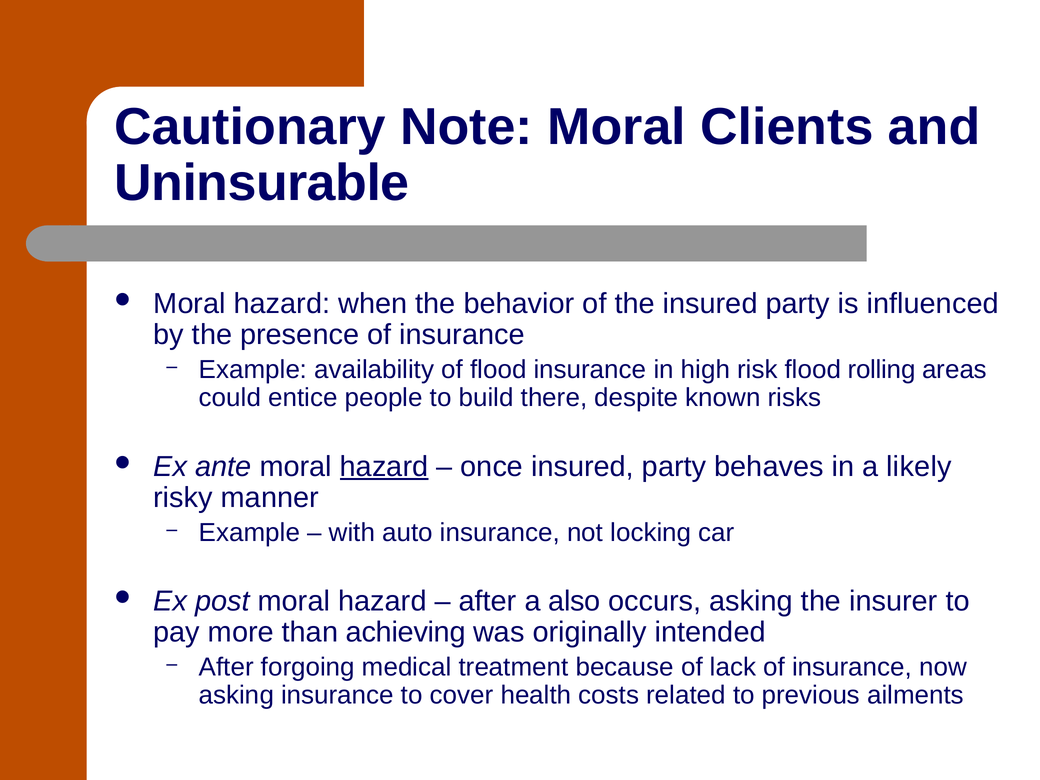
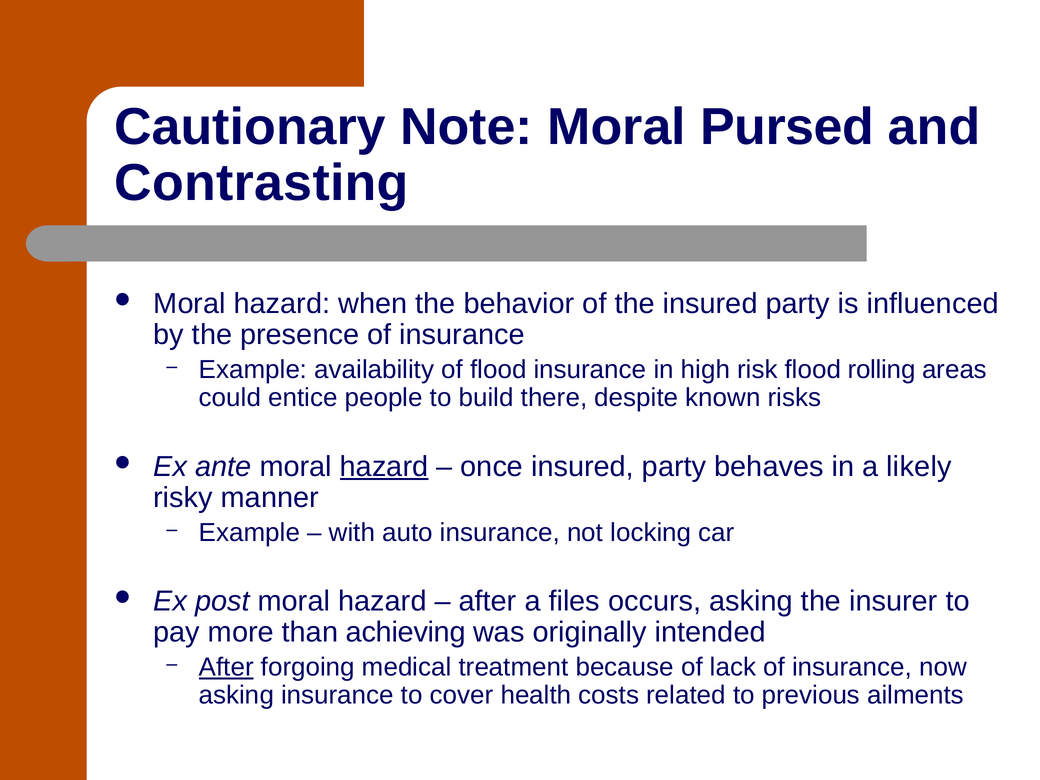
Clients: Clients -> Pursed
Uninsurable: Uninsurable -> Contrasting
also: also -> files
After at (226, 667) underline: none -> present
